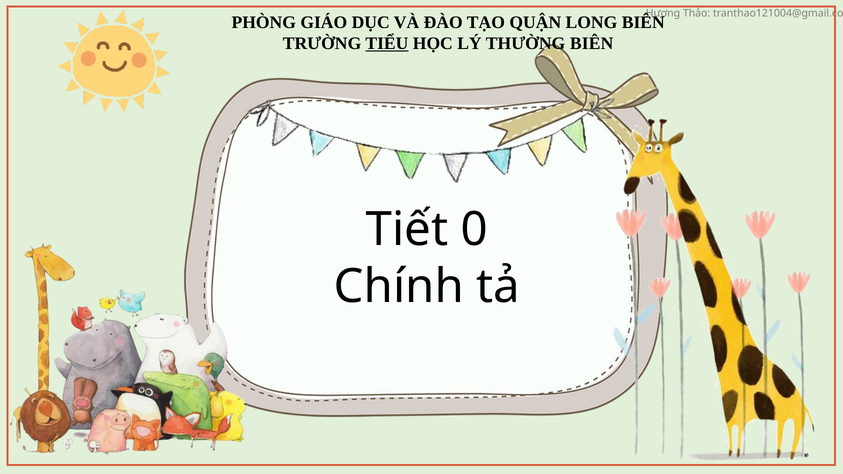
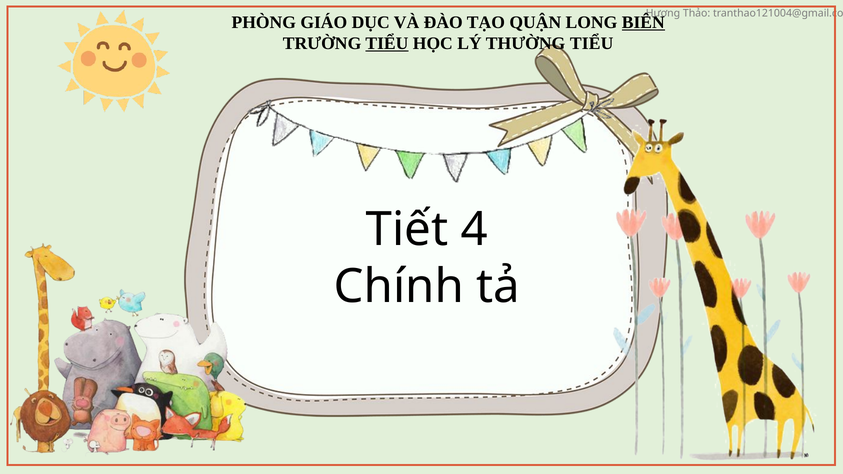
BIÊN at (643, 22) underline: none -> present
THƯỜNG BIÊN: BIÊN -> TIỂU
0: 0 -> 4
